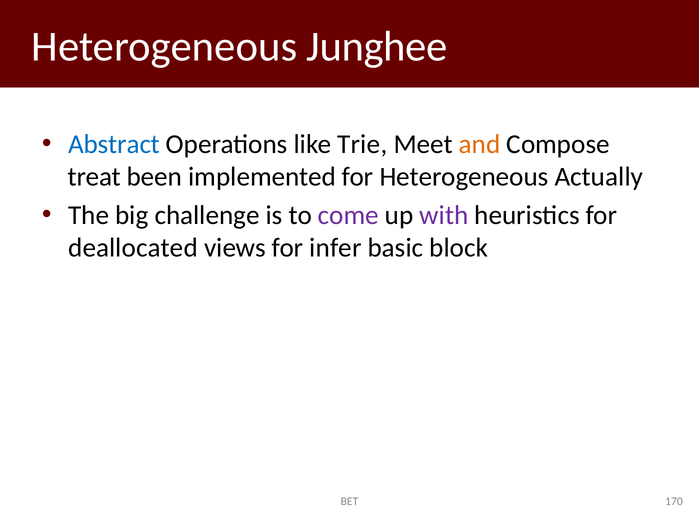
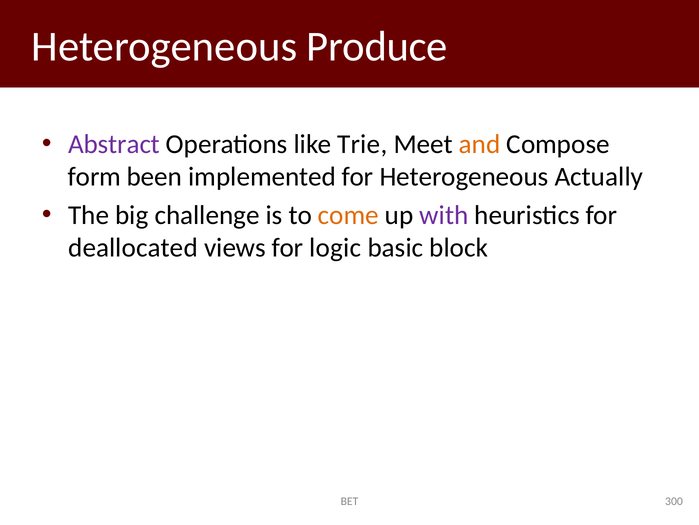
Junghee: Junghee -> Produce
Abstract colour: blue -> purple
treat: treat -> form
come colour: purple -> orange
infer: infer -> logic
170: 170 -> 300
